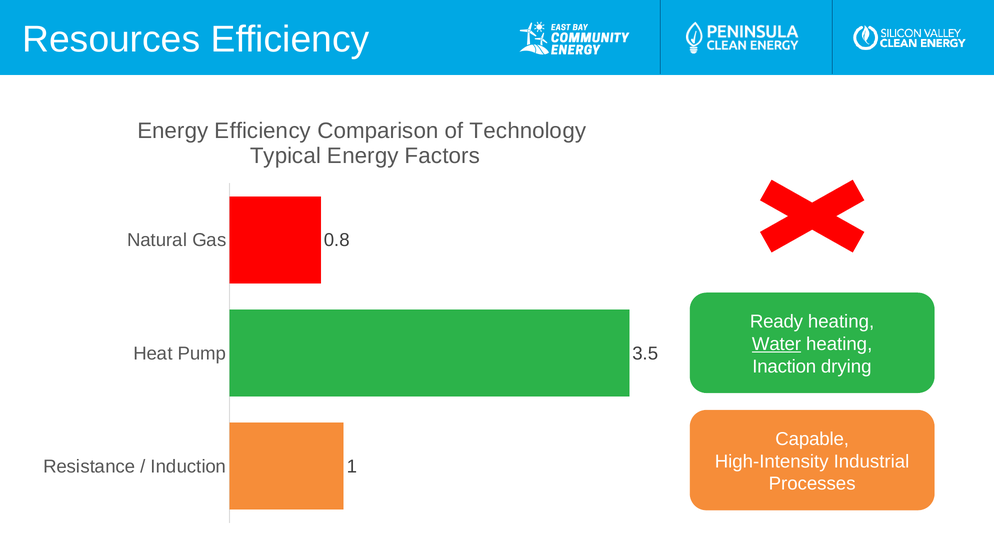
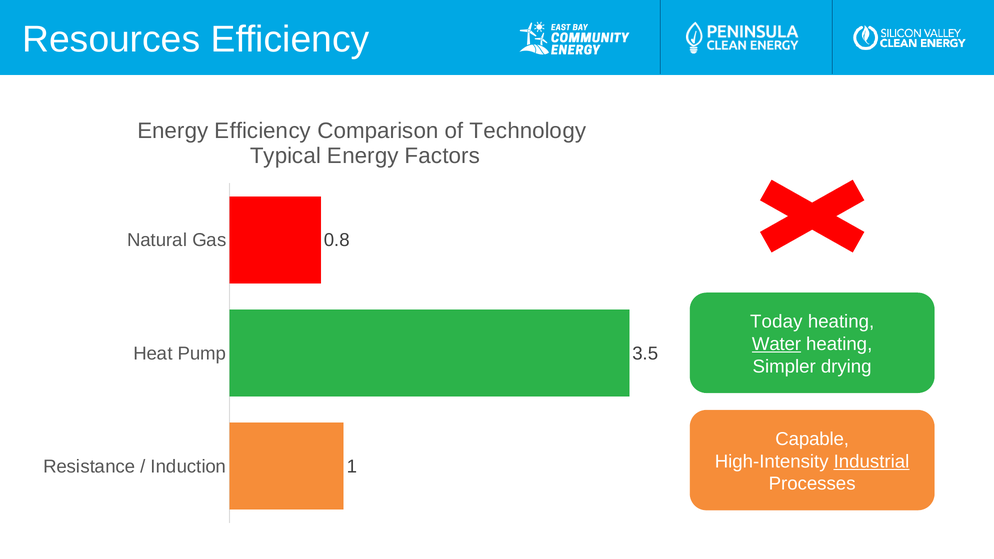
Ready: Ready -> Today
Inaction: Inaction -> Simpler
Industrial underline: none -> present
